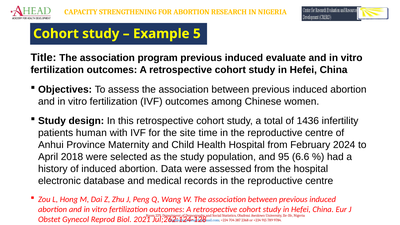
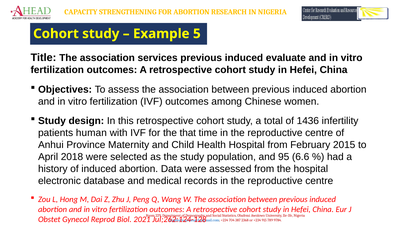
program: program -> services
site: site -> that
2024: 2024 -> 2015
